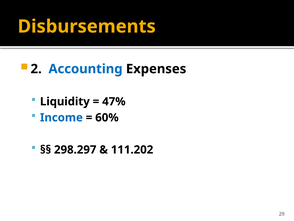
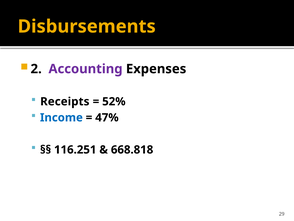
Accounting colour: blue -> purple
Liquidity: Liquidity -> Receipts
47%: 47% -> 52%
60%: 60% -> 47%
298.297: 298.297 -> 116.251
111.202: 111.202 -> 668.818
